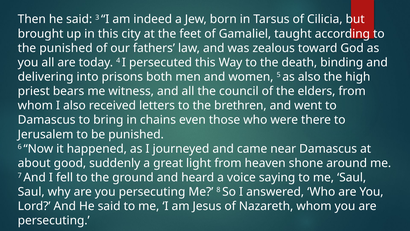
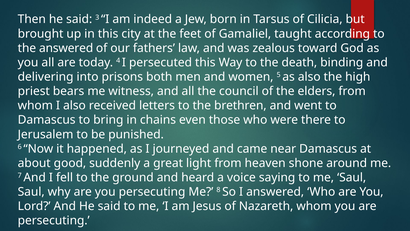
the punished: punished -> answered
